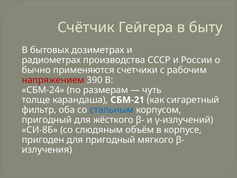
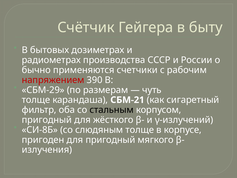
СБМ-24: СБМ-24 -> СБМ-29
стальным colour: blue -> black
слюдяным объём: объём -> толще
